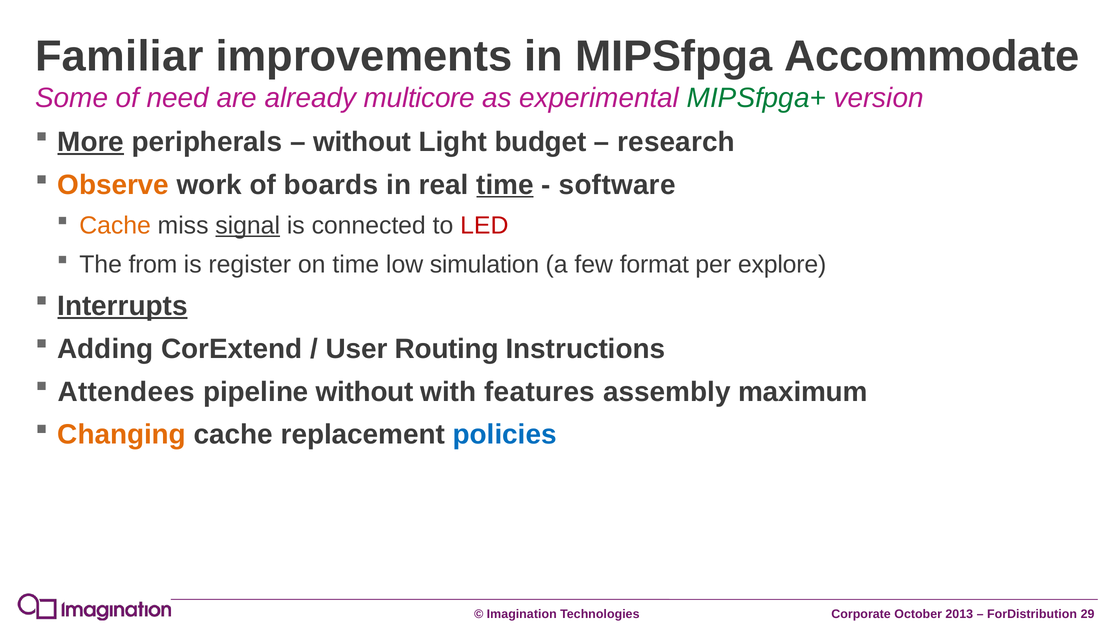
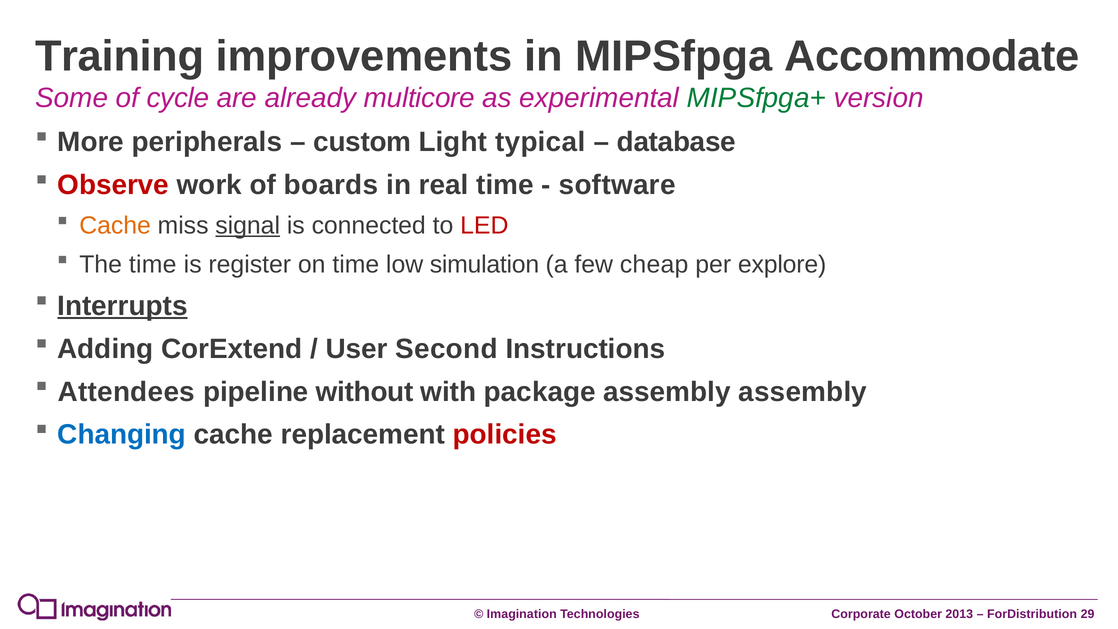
Familiar: Familiar -> Training
need: need -> cycle
More underline: present -> none
without at (362, 142): without -> custom
budget: budget -> typical
research: research -> database
Observe colour: orange -> red
time at (505, 185) underline: present -> none
The from: from -> time
format: format -> cheap
Routing: Routing -> Second
features: features -> package
assembly maximum: maximum -> assembly
Changing colour: orange -> blue
policies colour: blue -> red
